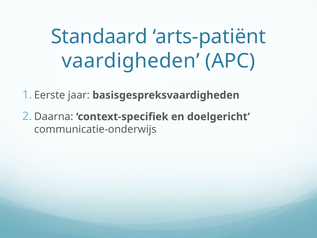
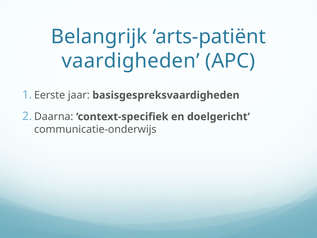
Standaard: Standaard -> Belangrijk
